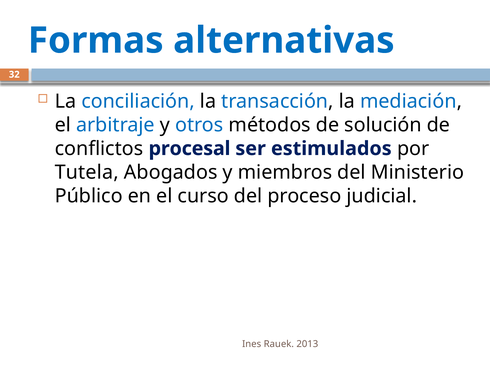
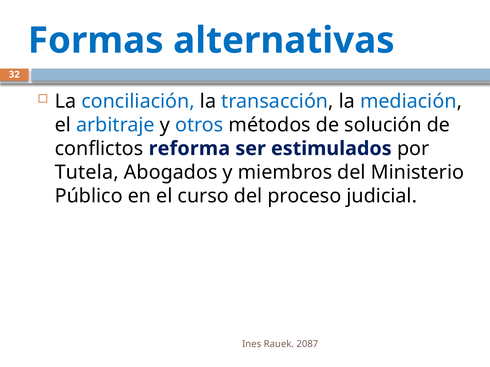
procesal: procesal -> reforma
2013: 2013 -> 2087
